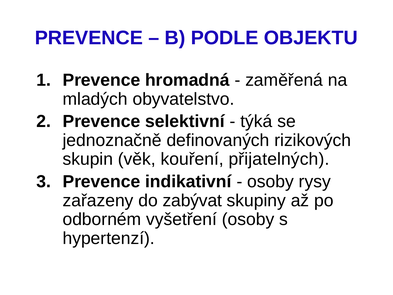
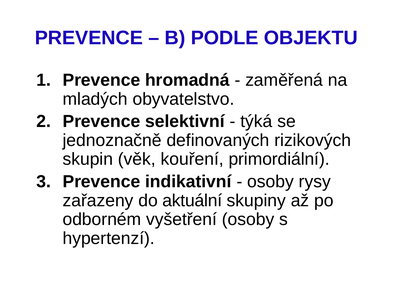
přijatelných: přijatelných -> primordiální
zabývat: zabývat -> aktuální
